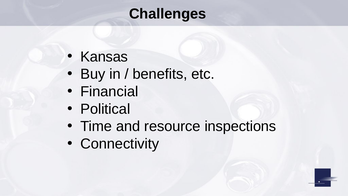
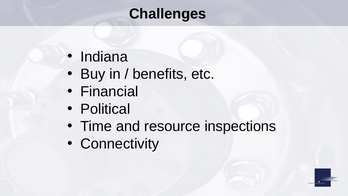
Kansas: Kansas -> Indiana
